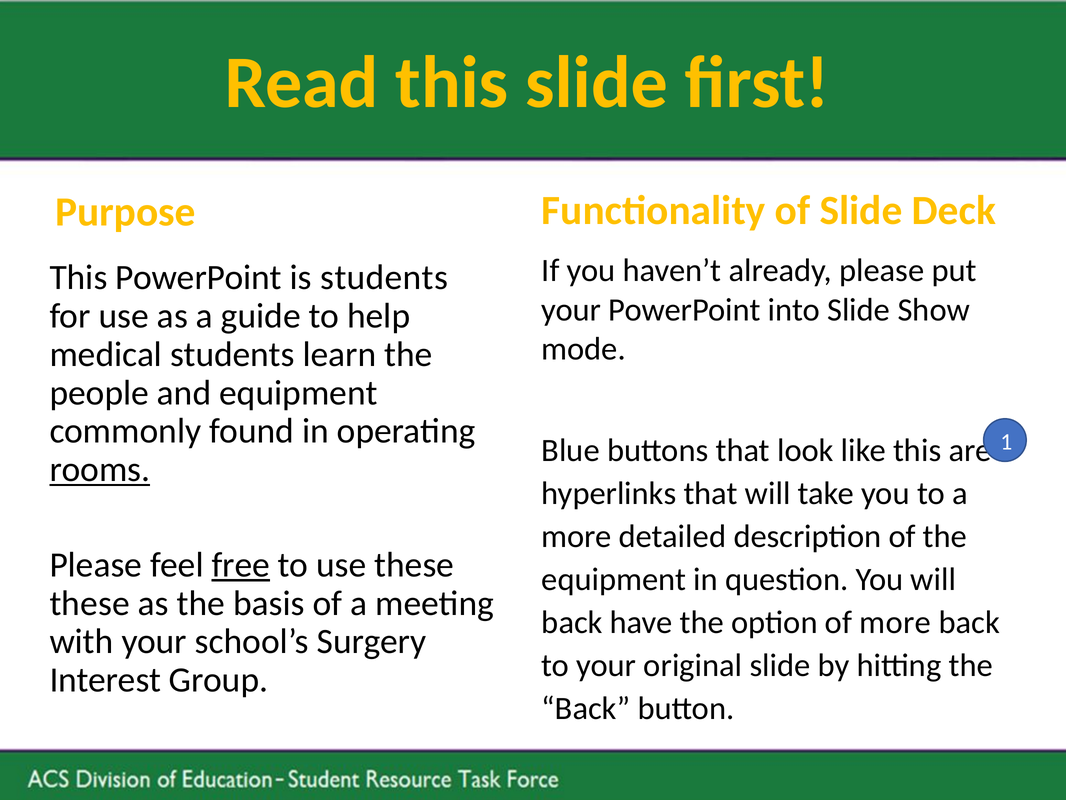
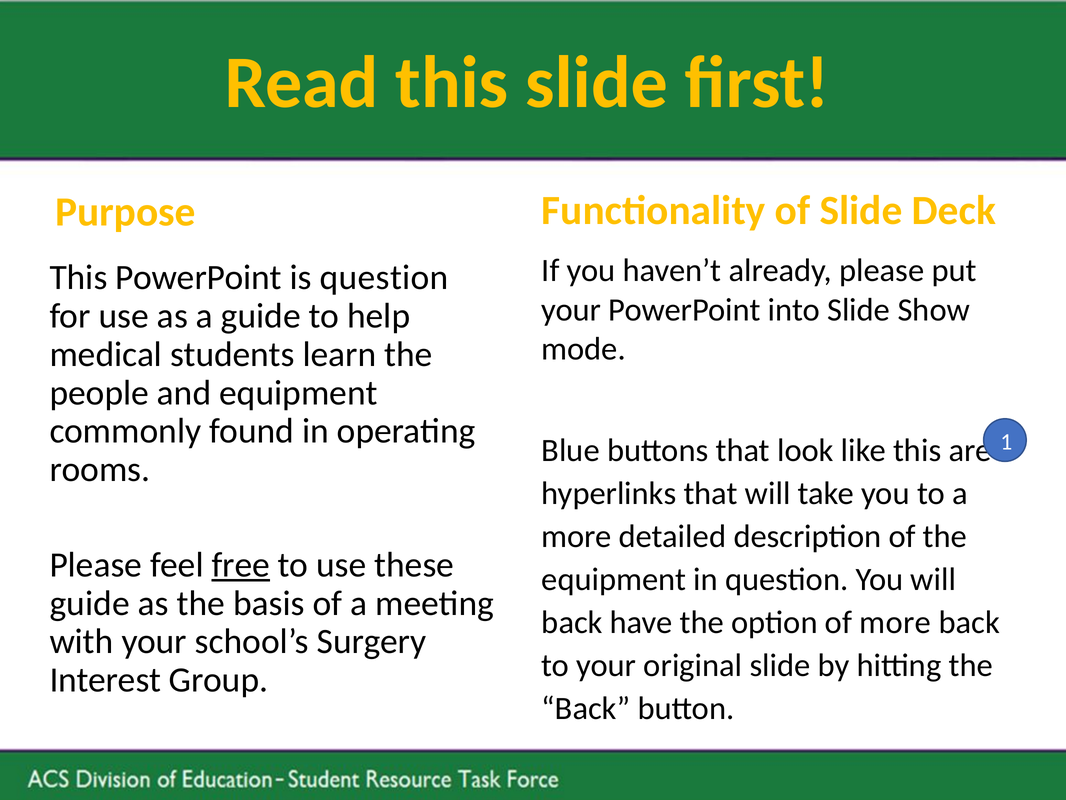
is students: students -> question
rooms underline: present -> none
these at (90, 603): these -> guide
